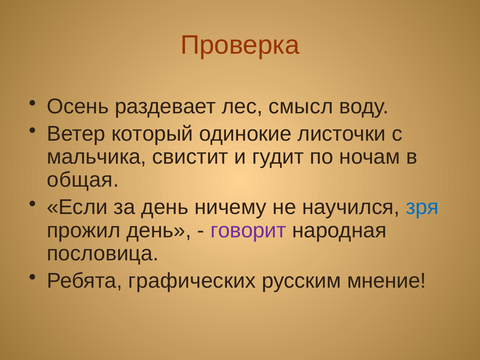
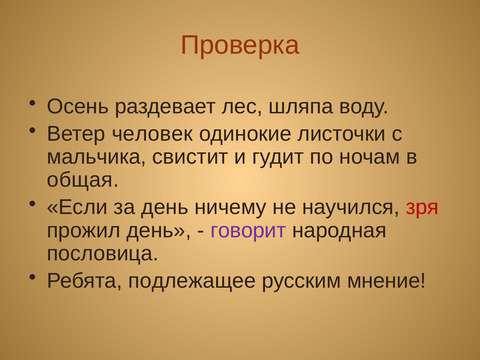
смысл: смысл -> шляпа
который: который -> человек
зря colour: blue -> red
графических: графических -> подлежащее
